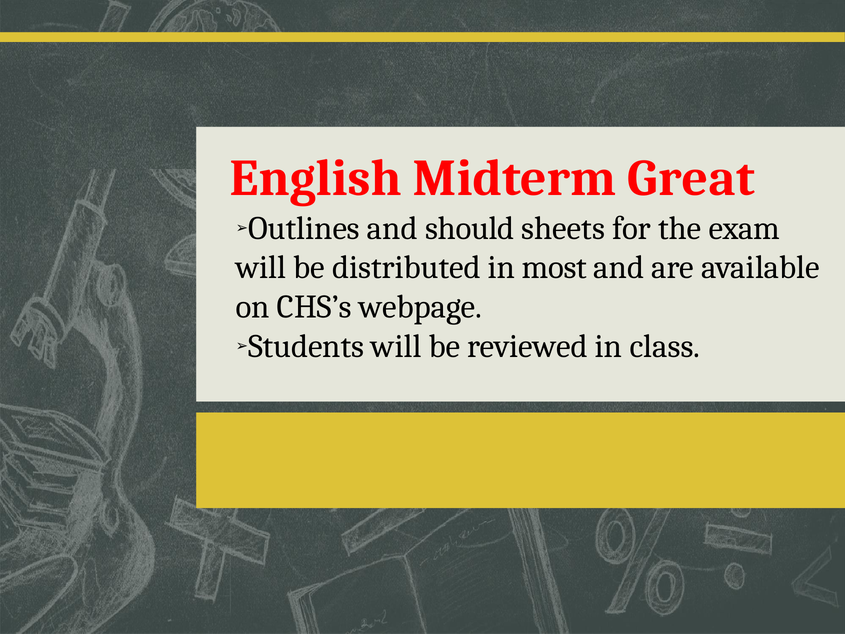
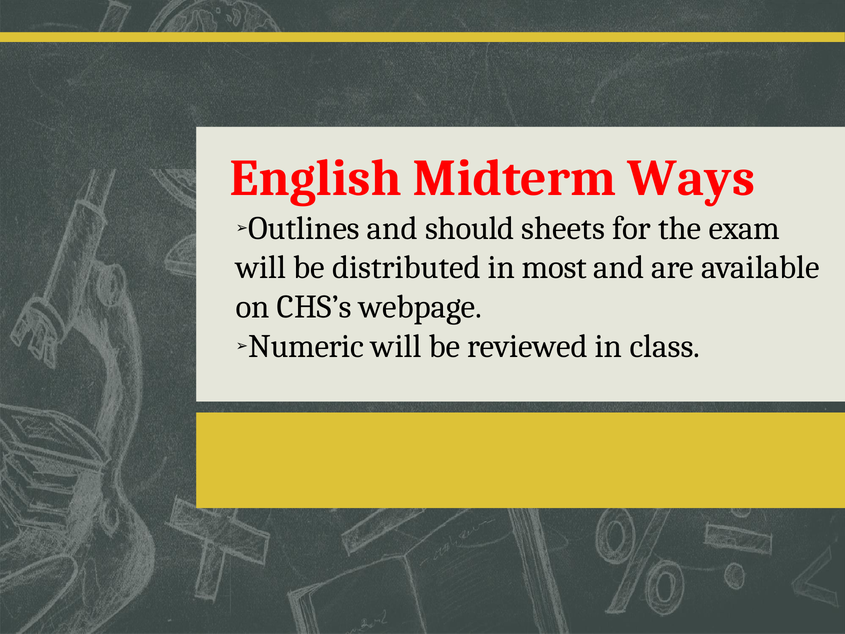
Great: Great -> Ways
Students: Students -> Numeric
